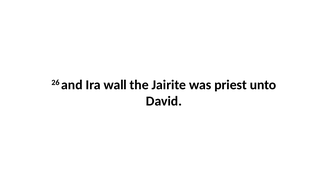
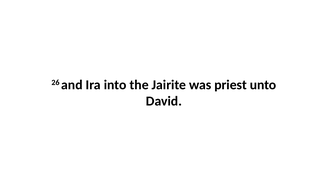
wall: wall -> into
